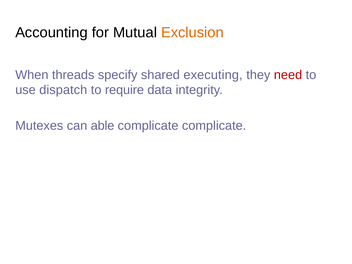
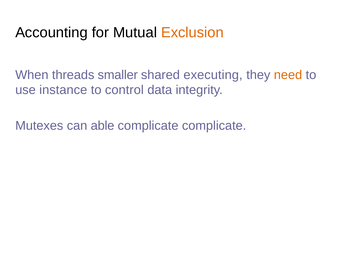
specify: specify -> smaller
need colour: red -> orange
dispatch: dispatch -> instance
require: require -> control
